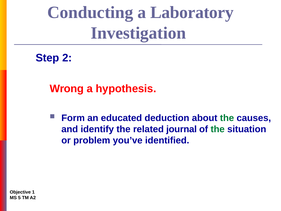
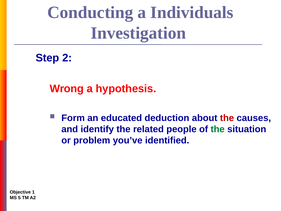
Laboratory: Laboratory -> Individuals
the at (227, 118) colour: green -> red
journal: journal -> people
